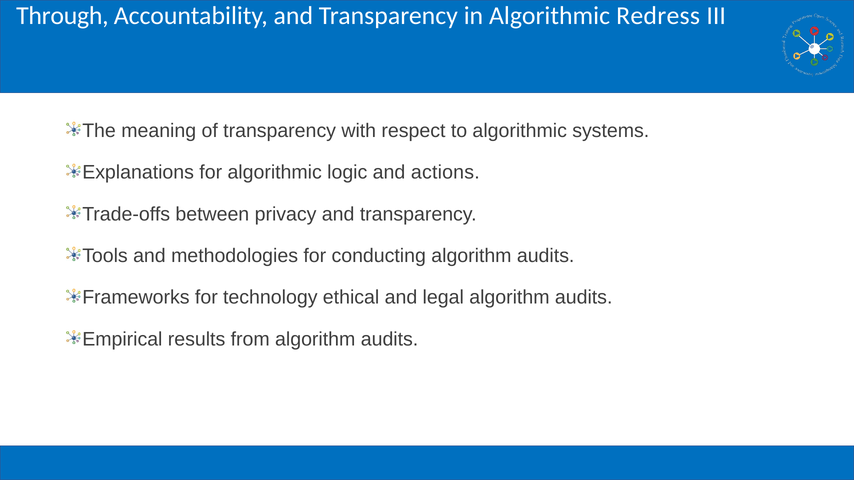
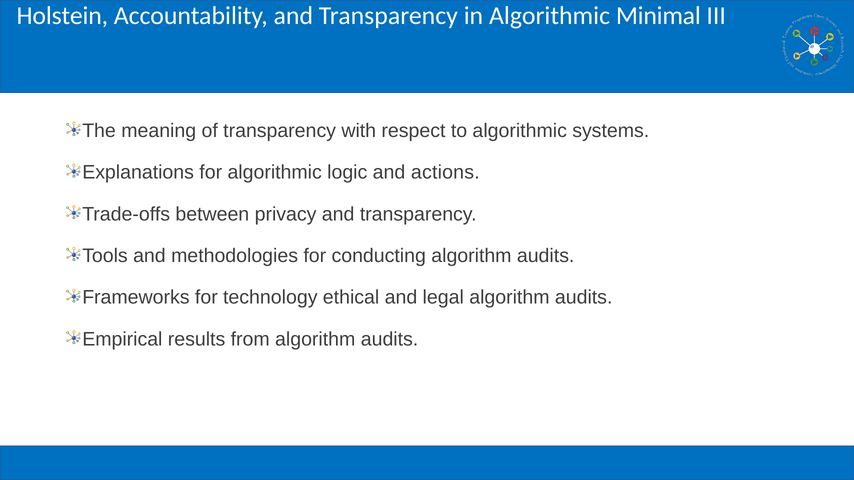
Through: Through -> Holstein
Redress: Redress -> Minimal
